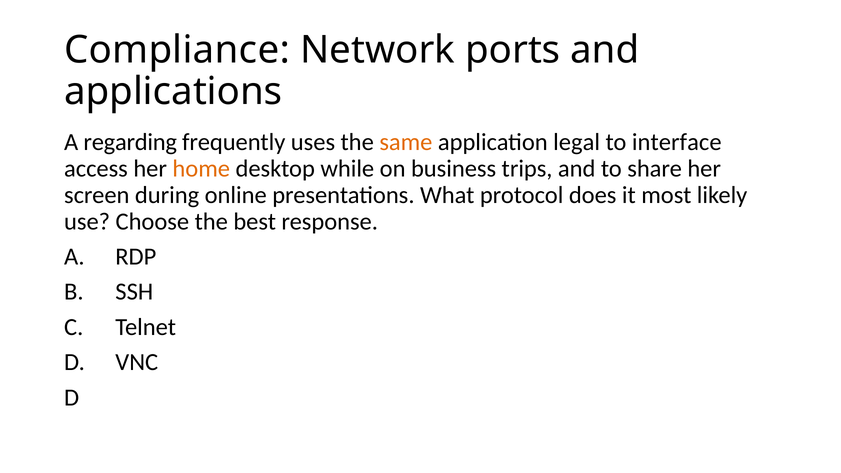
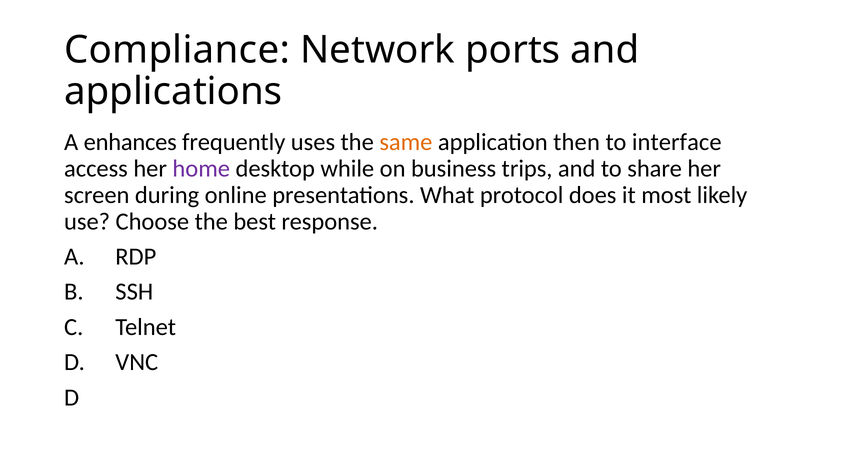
regarding: regarding -> enhances
legal: legal -> then
home colour: orange -> purple
